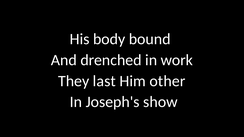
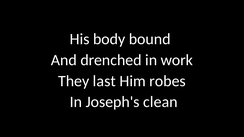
other: other -> robes
show: show -> clean
